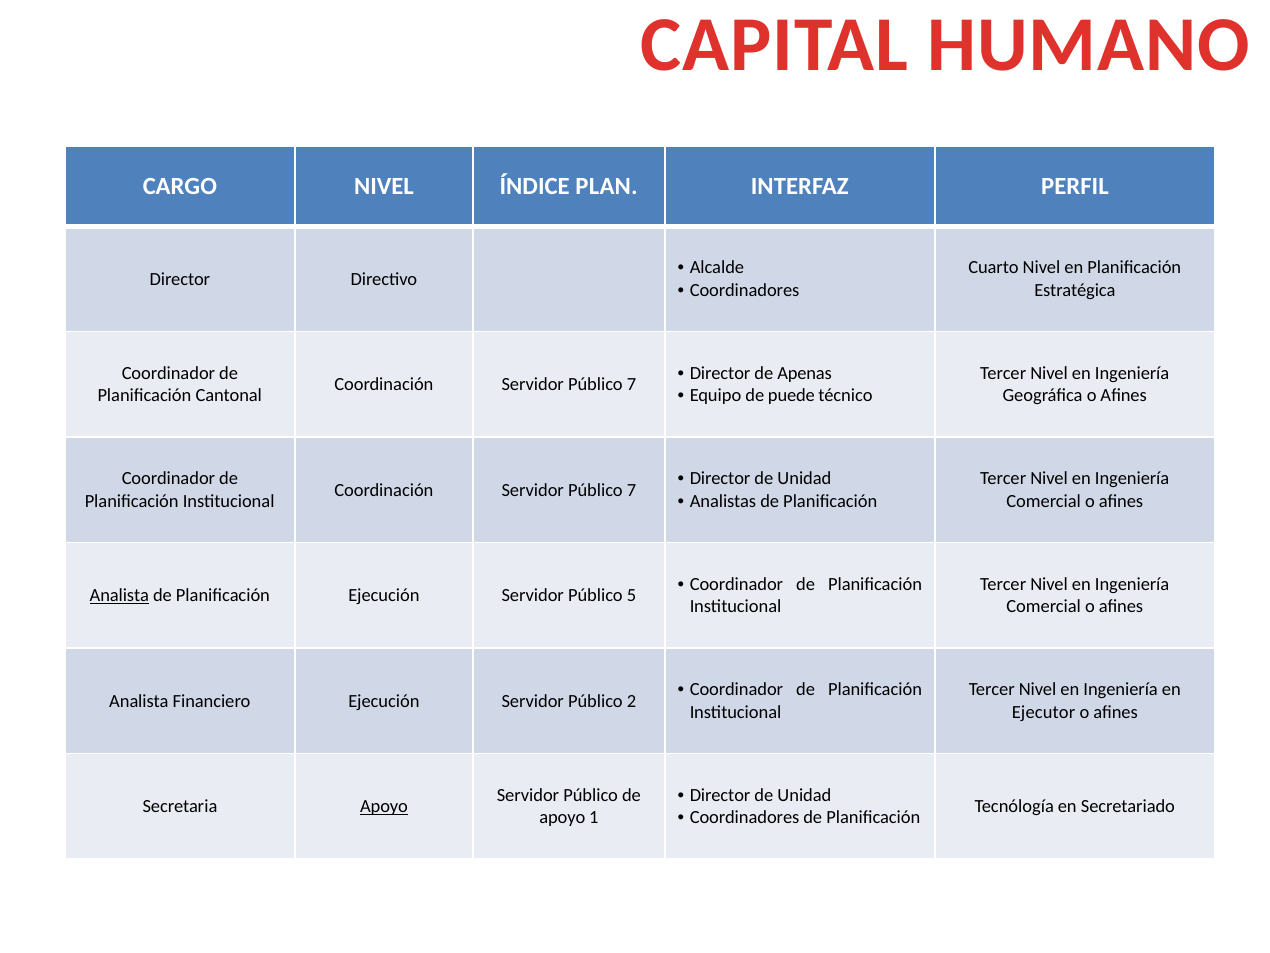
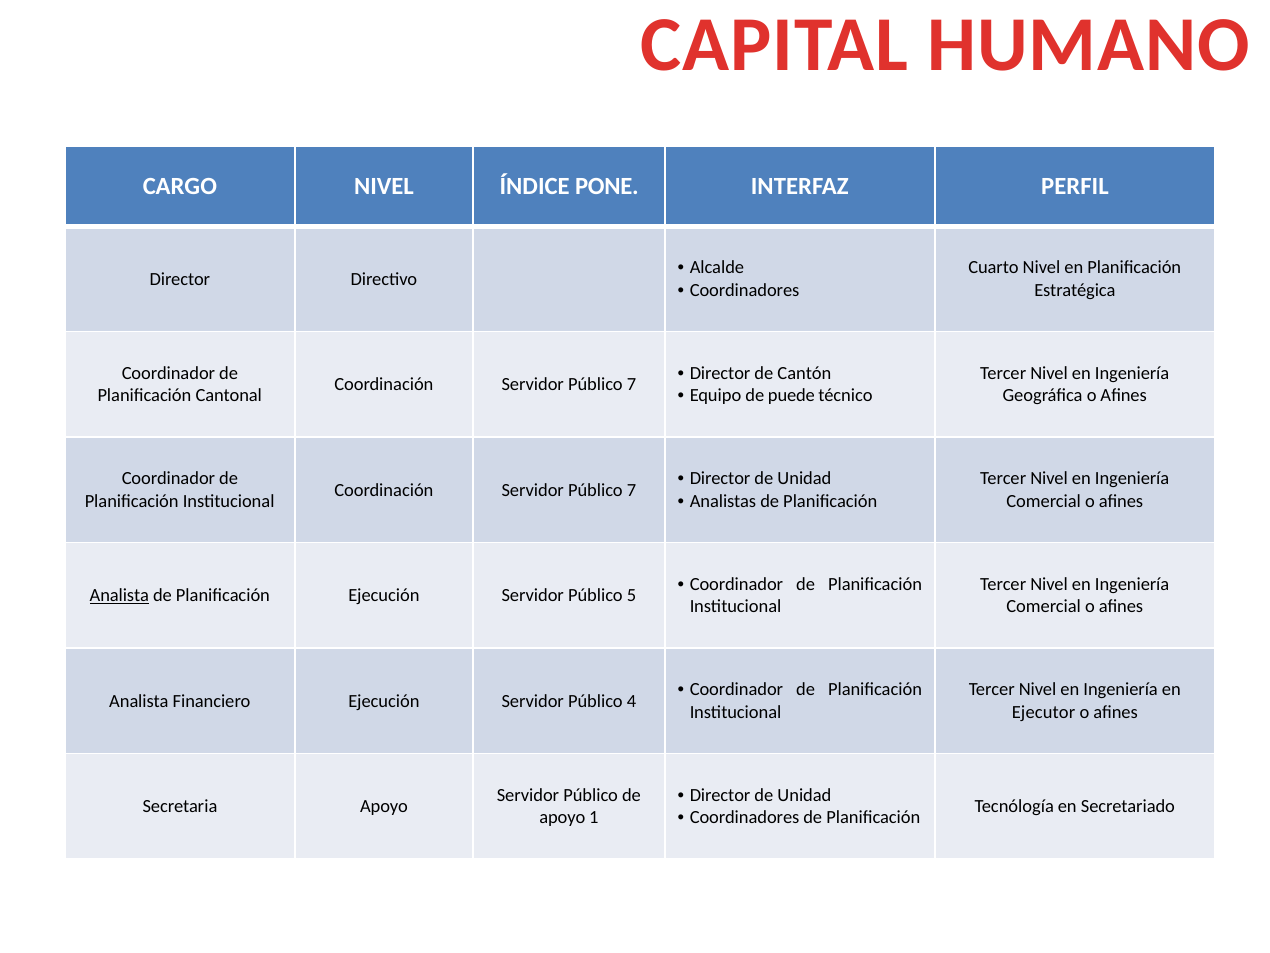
PLAN: PLAN -> PONE
Apenas: Apenas -> Cantón
2: 2 -> 4
Apoyo at (384, 806) underline: present -> none
